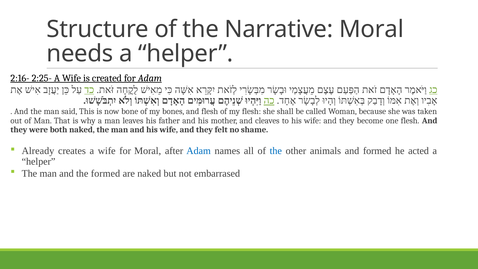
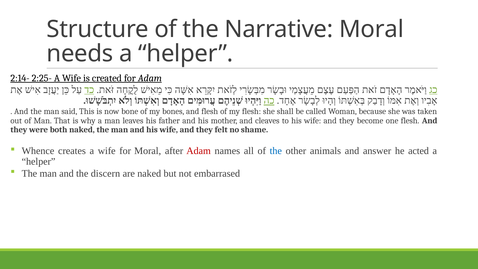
2:16-: 2:16- -> 2:14-
Already: Already -> Whence
Adam at (199, 151) colour: blue -> red
and formed: formed -> answer
the formed: formed -> discern
